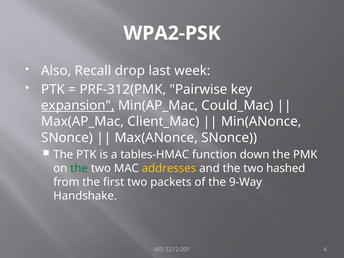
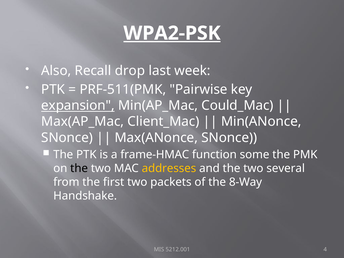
WPA2-PSK underline: none -> present
PRF-312(PMK: PRF-312(PMK -> PRF-511(PMK
tables-HMAC: tables-HMAC -> frame-HMAC
down: down -> some
the at (79, 168) colour: green -> black
hashed: hashed -> several
9-Way: 9-Way -> 8-Way
